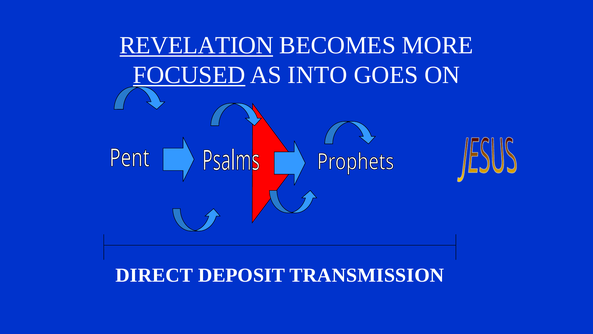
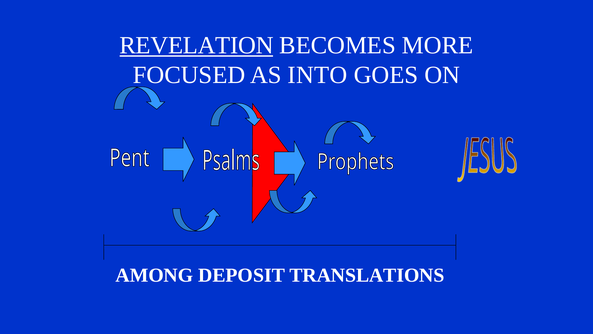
FOCUSED underline: present -> none
DIRECT: DIRECT -> AMONG
TRANSMISSION: TRANSMISSION -> TRANSLATIONS
